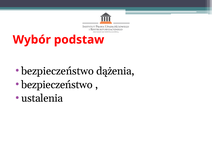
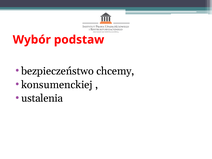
dążenia: dążenia -> chcemy
bezpieczeństwo at (57, 85): bezpieczeństwo -> konsumenckiej
